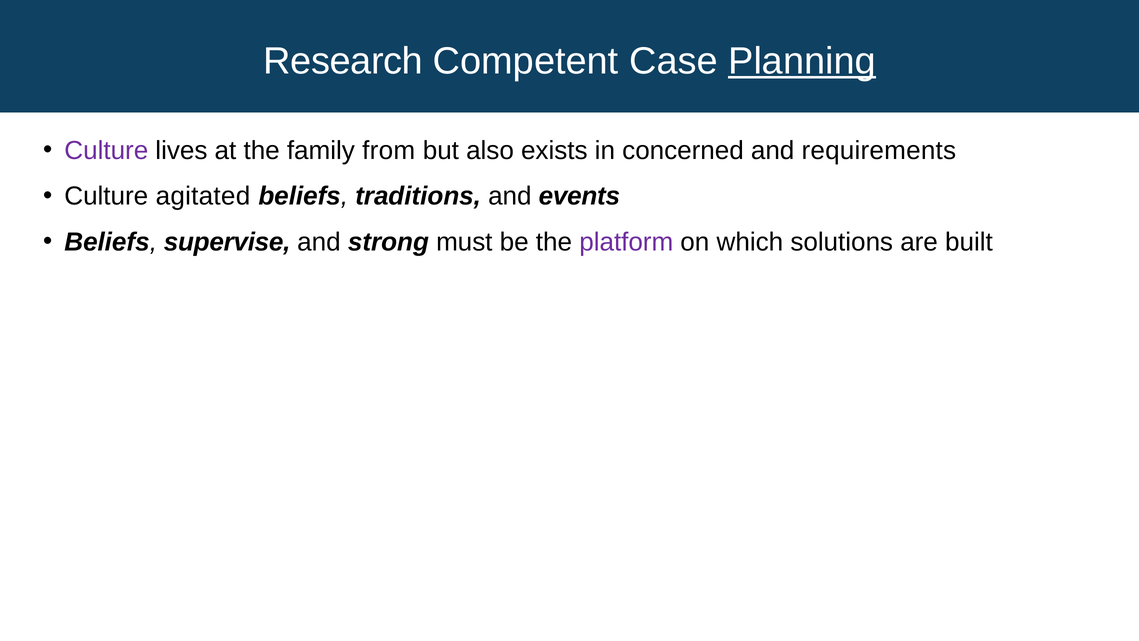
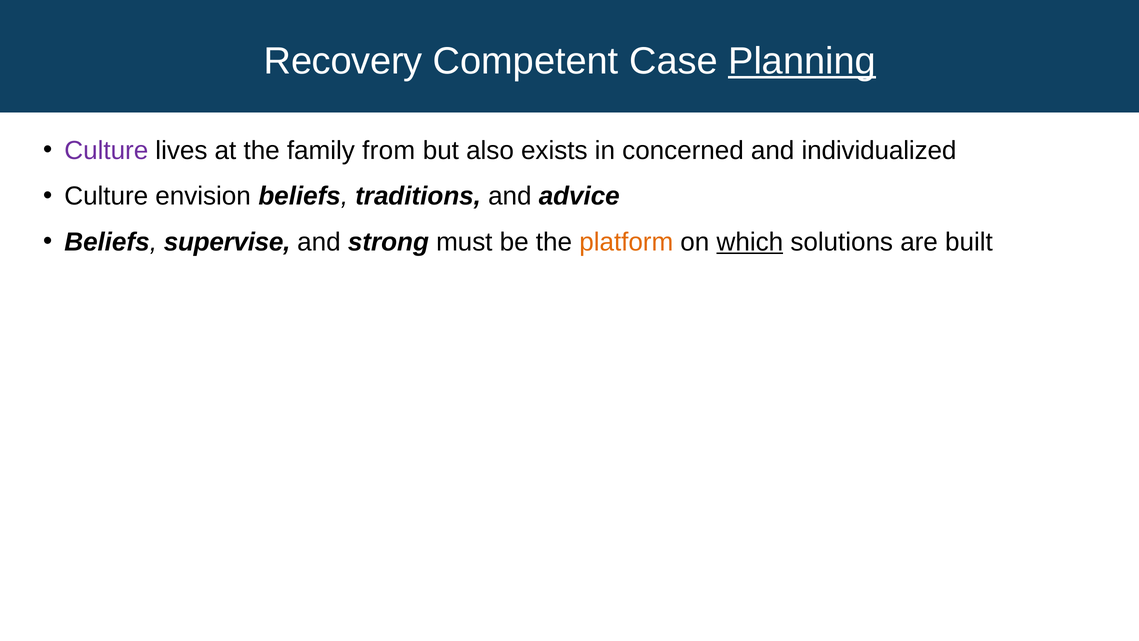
Research: Research -> Recovery
requirements: requirements -> individualized
agitated: agitated -> envision
events: events -> advice
platform colour: purple -> orange
which underline: none -> present
